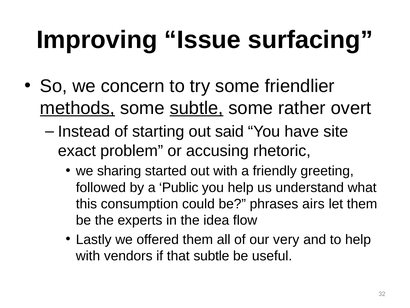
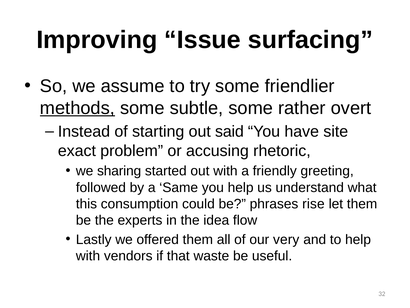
concern: concern -> assume
subtle at (197, 108) underline: present -> none
Public: Public -> Same
airs: airs -> rise
that subtle: subtle -> waste
